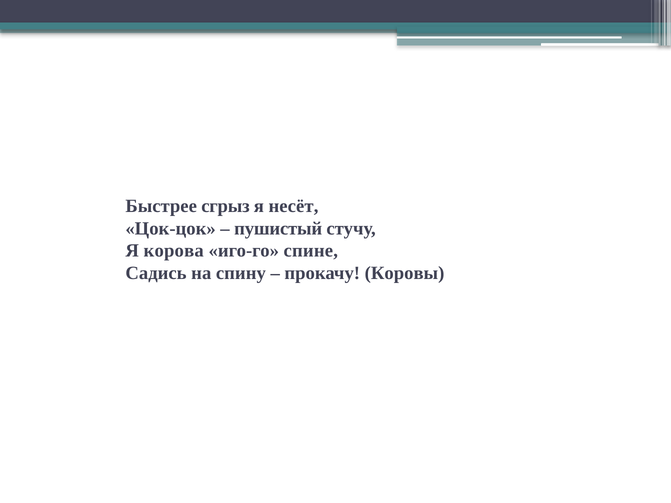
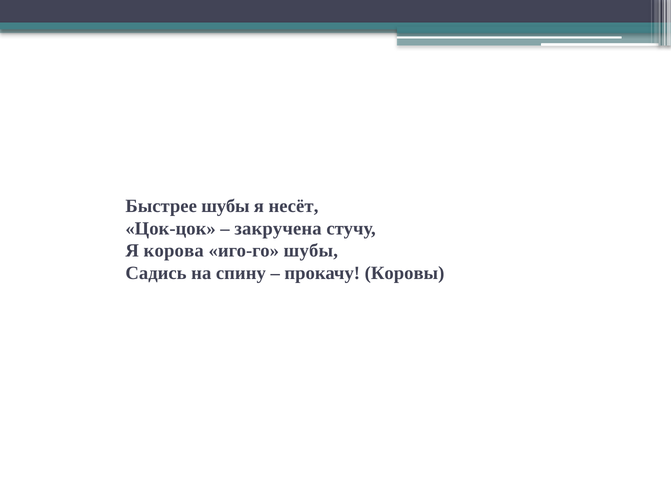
Быстрее сгрыз: сгрыз -> шубы
пушистый: пушистый -> закручена
иго-го спине: спине -> шубы
